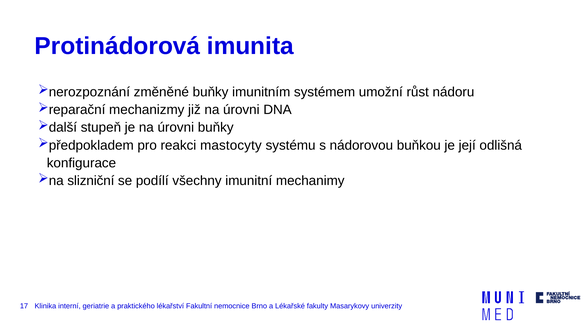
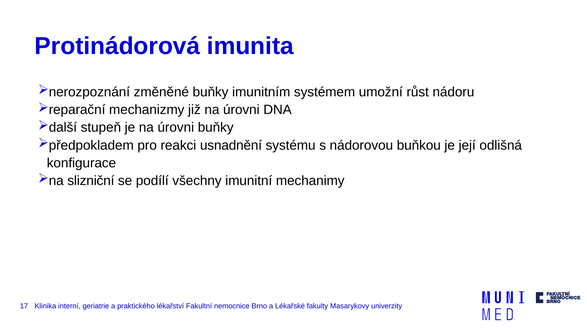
mastocyty: mastocyty -> usnadnění
